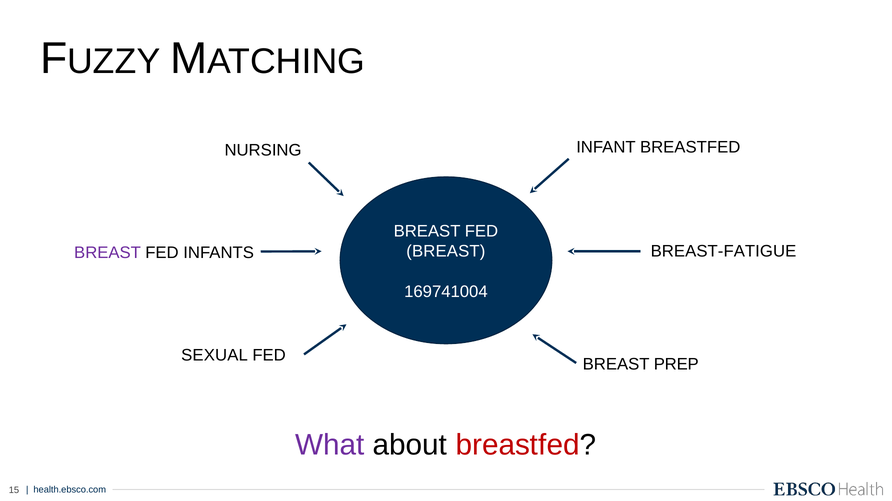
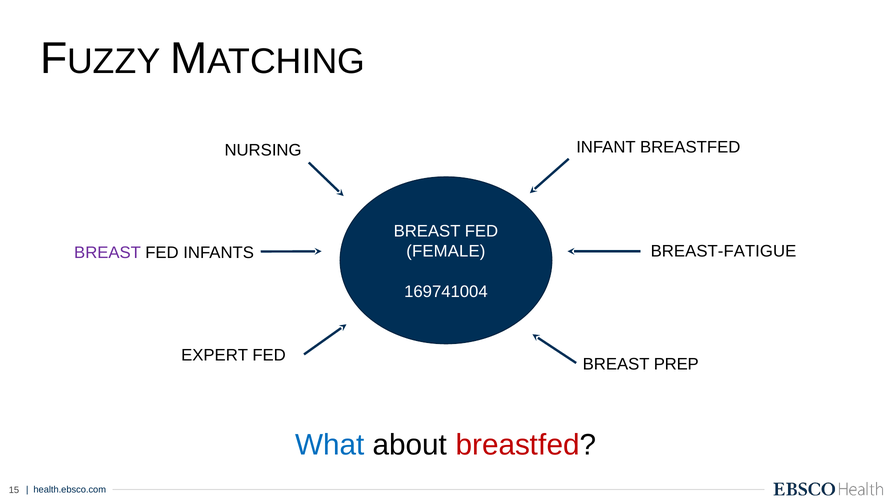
BREAST at (446, 252): BREAST -> FEMALE
SEXUAL: SEXUAL -> EXPERT
What colour: purple -> blue
